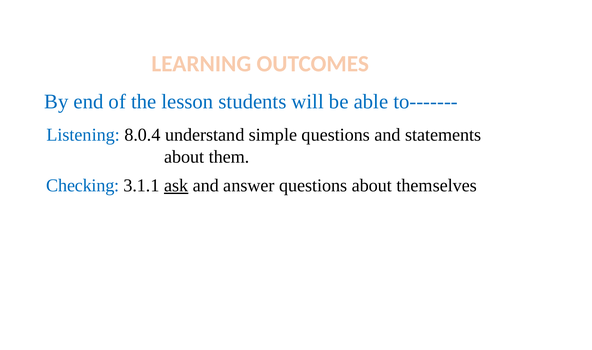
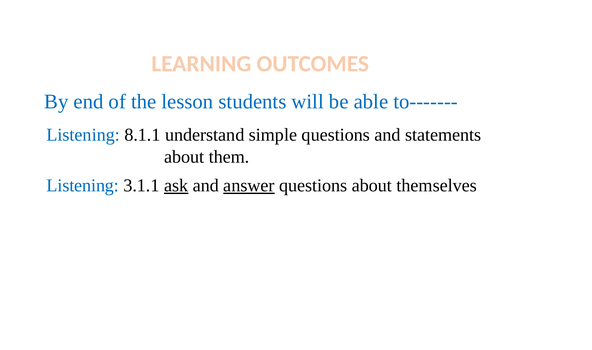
8.0.4: 8.0.4 -> 8.1.1
Checking at (83, 185): Checking -> Listening
answer underline: none -> present
